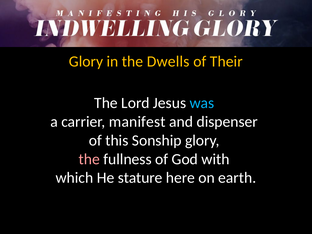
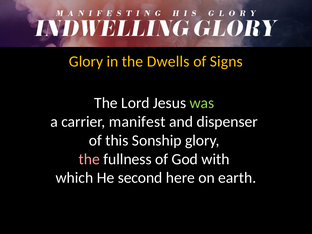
Their: Their -> Signs
was colour: light blue -> light green
stature: stature -> second
